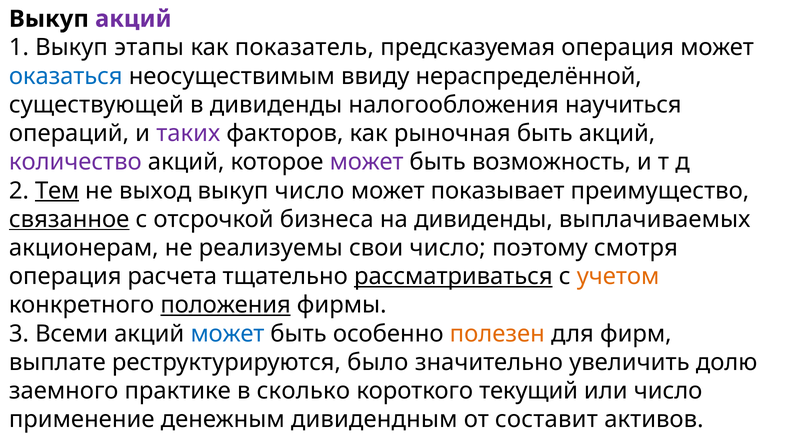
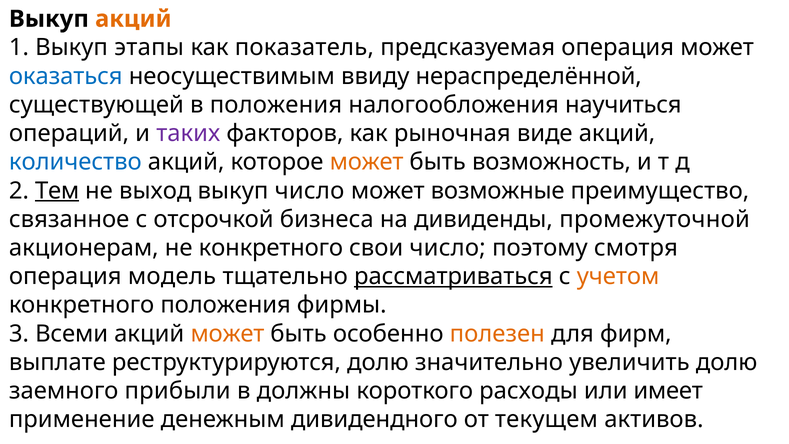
акций at (133, 19) colour: purple -> orange
в дивиденды: дивиденды -> положения
рыночная быть: быть -> виде
количество colour: purple -> blue
может at (367, 162) colour: purple -> orange
показывает: показывает -> возможные
связанное underline: present -> none
выплачиваемых: выплачиваемых -> промежуточной
не реализуемы: реализуемы -> конкретного
расчета: расчета -> модель
положения at (226, 305) underline: present -> none
может at (227, 334) colour: blue -> orange
реструктурируются было: было -> долю
практике: практике -> прибыли
сколько: сколько -> должны
текущий: текущий -> расходы
или число: число -> имеет
дивидендным: дивидендным -> дивидендного
составит: составит -> текущем
